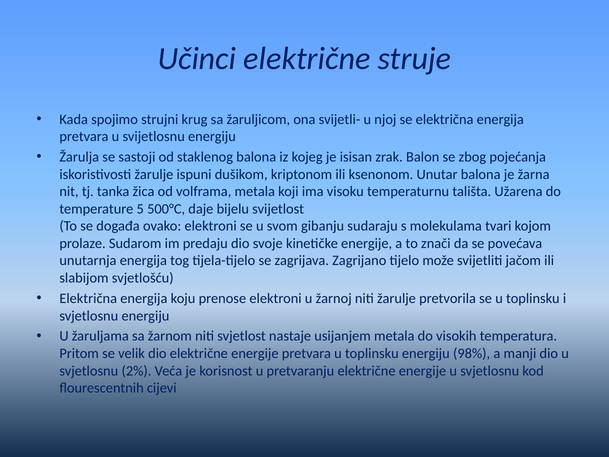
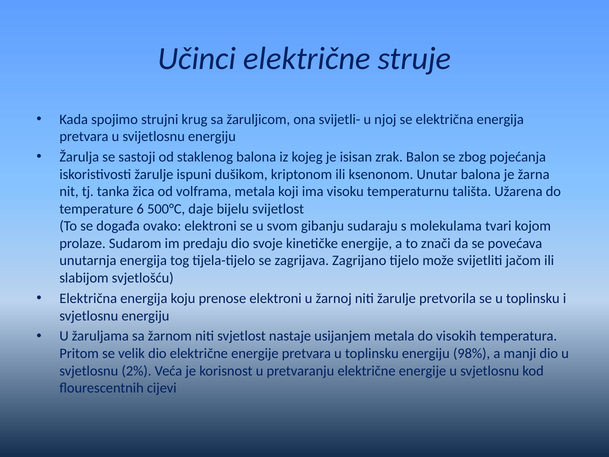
5: 5 -> 6
